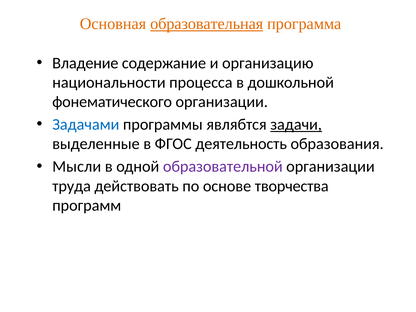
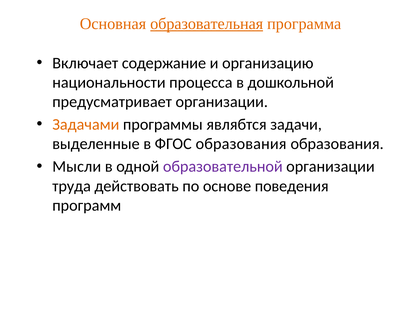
Владение: Владение -> Включает
фонематического: фонематического -> предусматривает
Задачами colour: blue -> orange
задачи underline: present -> none
ФГОС деятельность: деятельность -> образования
творчества: творчества -> поведения
